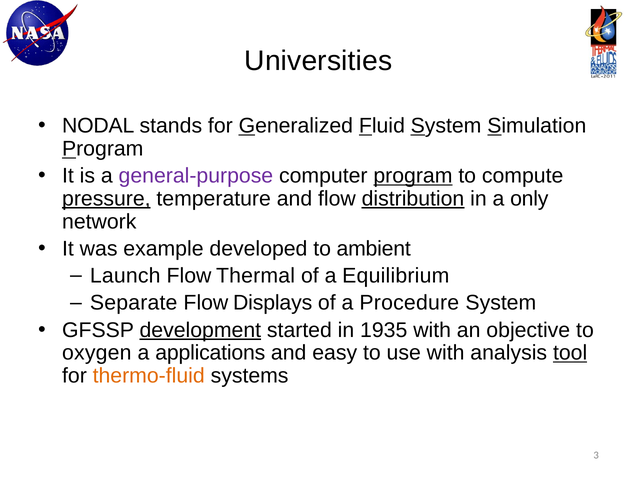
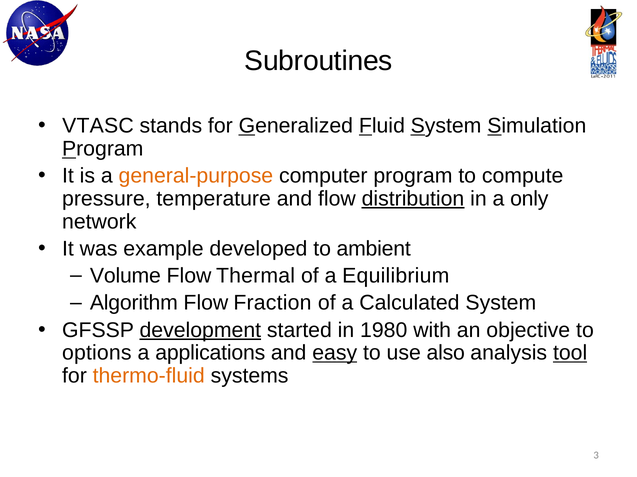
Universities: Universities -> Subroutines
NODAL: NODAL -> VTASC
general-purpose colour: purple -> orange
program at (413, 176) underline: present -> none
pressure underline: present -> none
Launch: Launch -> Volume
Separate: Separate -> Algorithm
Displays: Displays -> Fraction
Procedure: Procedure -> Calculated
1935: 1935 -> 1980
oxygen: oxygen -> options
easy underline: none -> present
use with: with -> also
